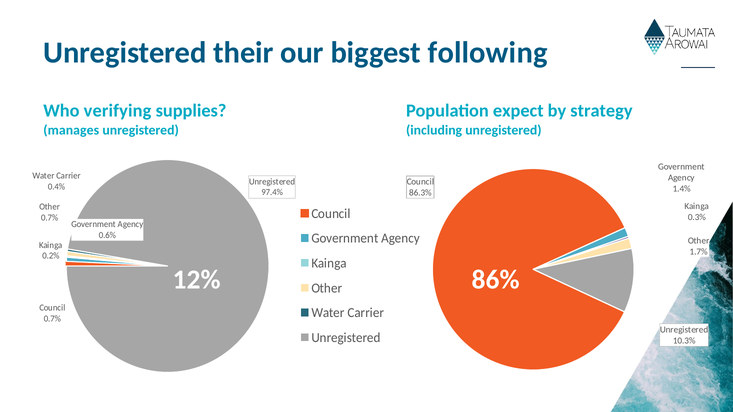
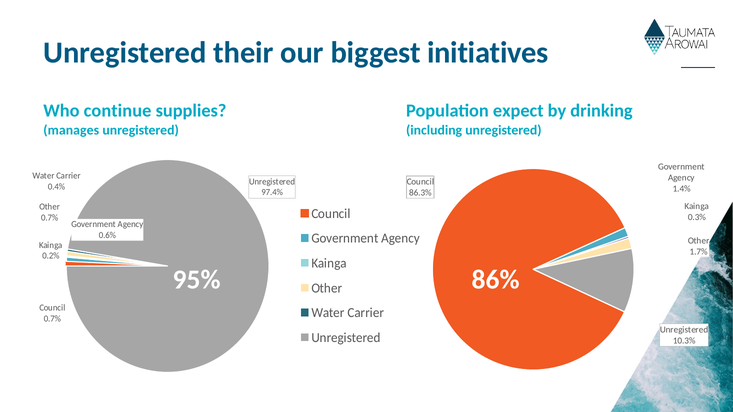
following: following -> initiatives
verifying: verifying -> continue
strategy: strategy -> drinking
12%: 12% -> 95%
